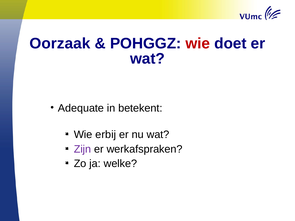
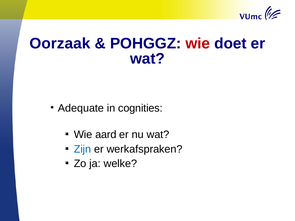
betekent: betekent -> cognities
erbij: erbij -> aard
Zijn colour: purple -> blue
